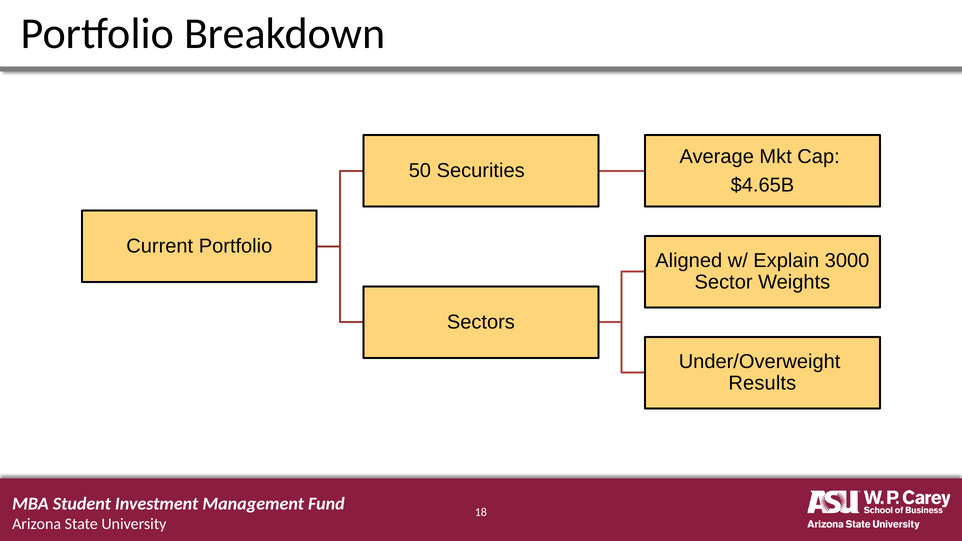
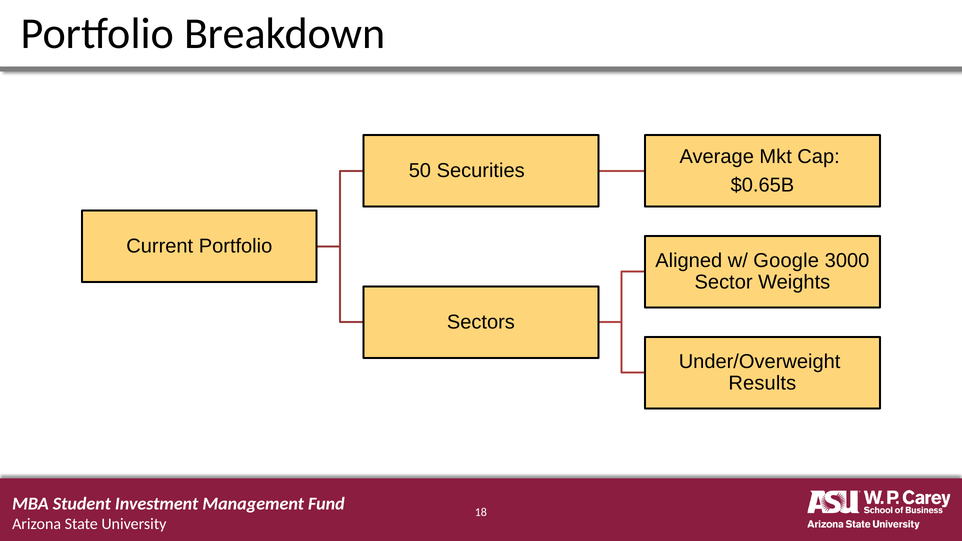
$4.65B: $4.65B -> $0.65B
Explain: Explain -> Google
